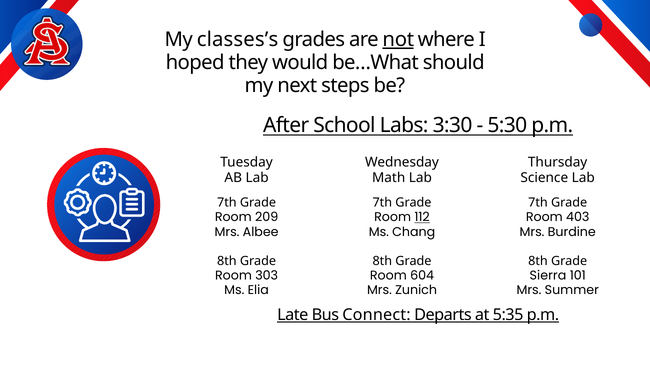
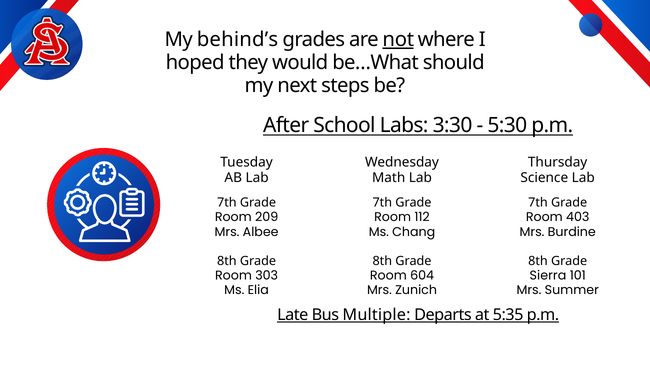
classes’s: classes’s -> behind’s
112 underline: present -> none
Connect: Connect -> Multiple
